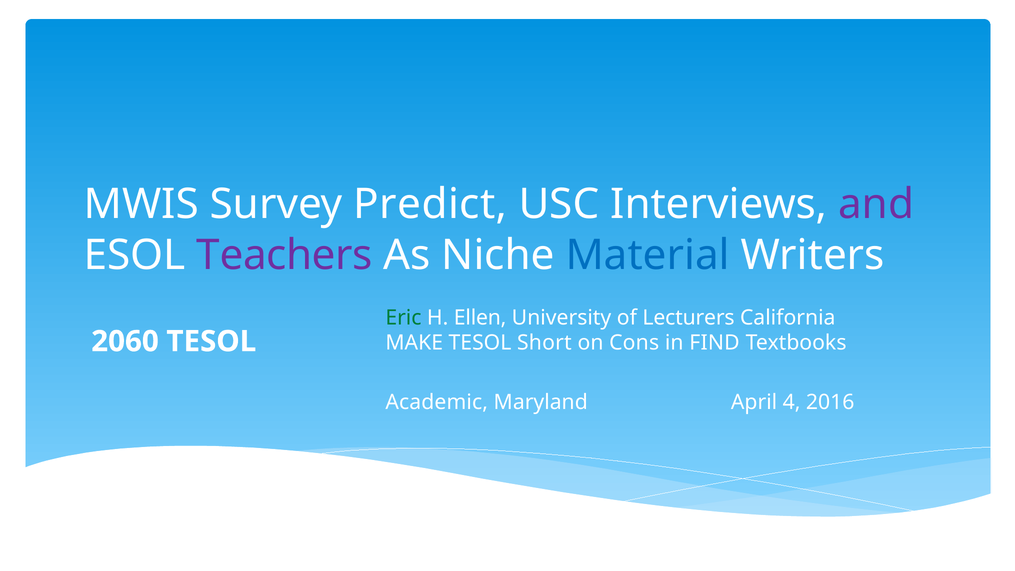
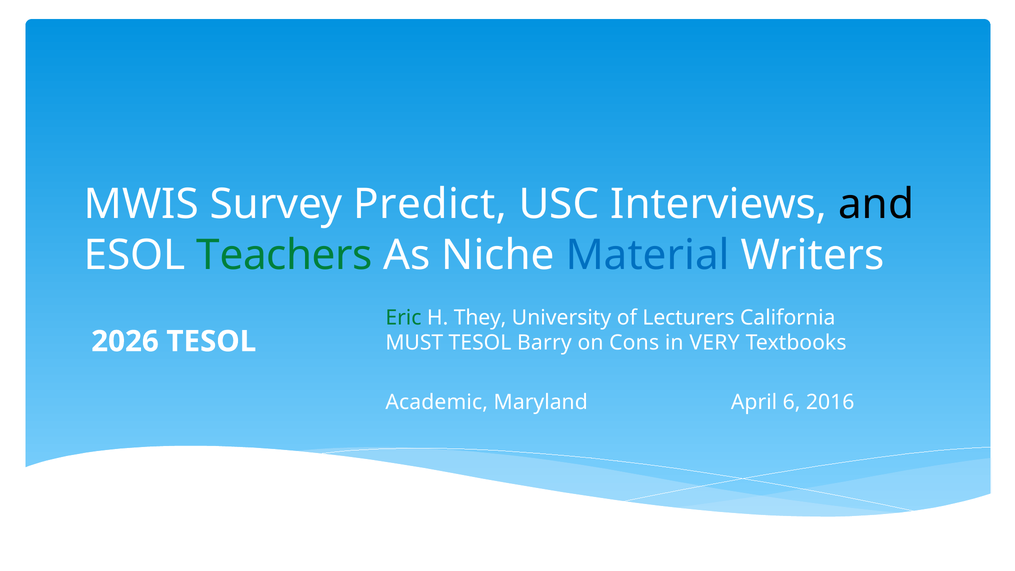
and colour: purple -> black
Teachers colour: purple -> green
Ellen: Ellen -> They
2060: 2060 -> 2026
MAKE: MAKE -> MUST
Short: Short -> Barry
FIND: FIND -> VERY
4: 4 -> 6
